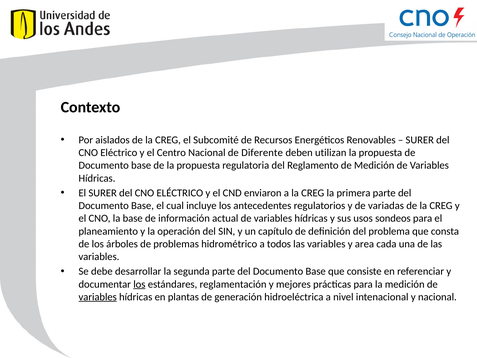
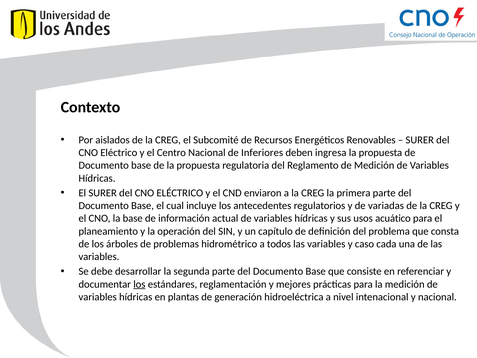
Diferente: Diferente -> Inferiores
utilizan: utilizan -> ingresa
sondeos: sondeos -> acuático
area: area -> caso
variables at (98, 297) underline: present -> none
